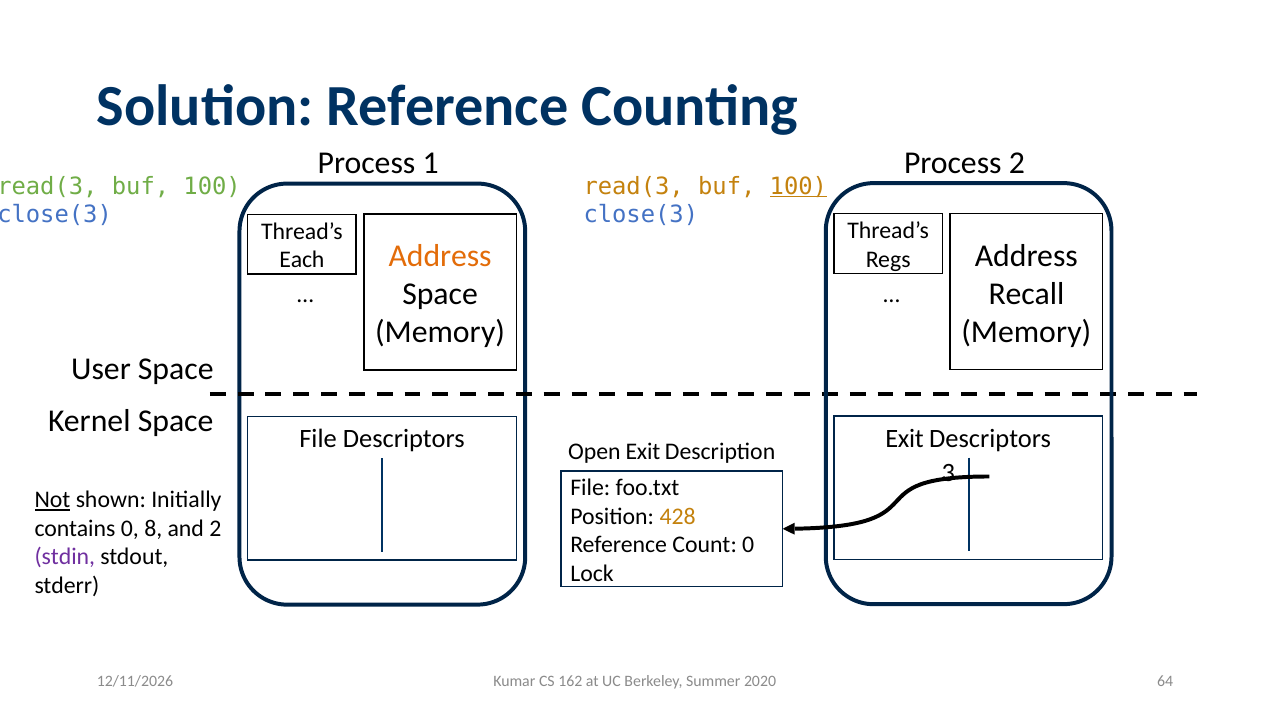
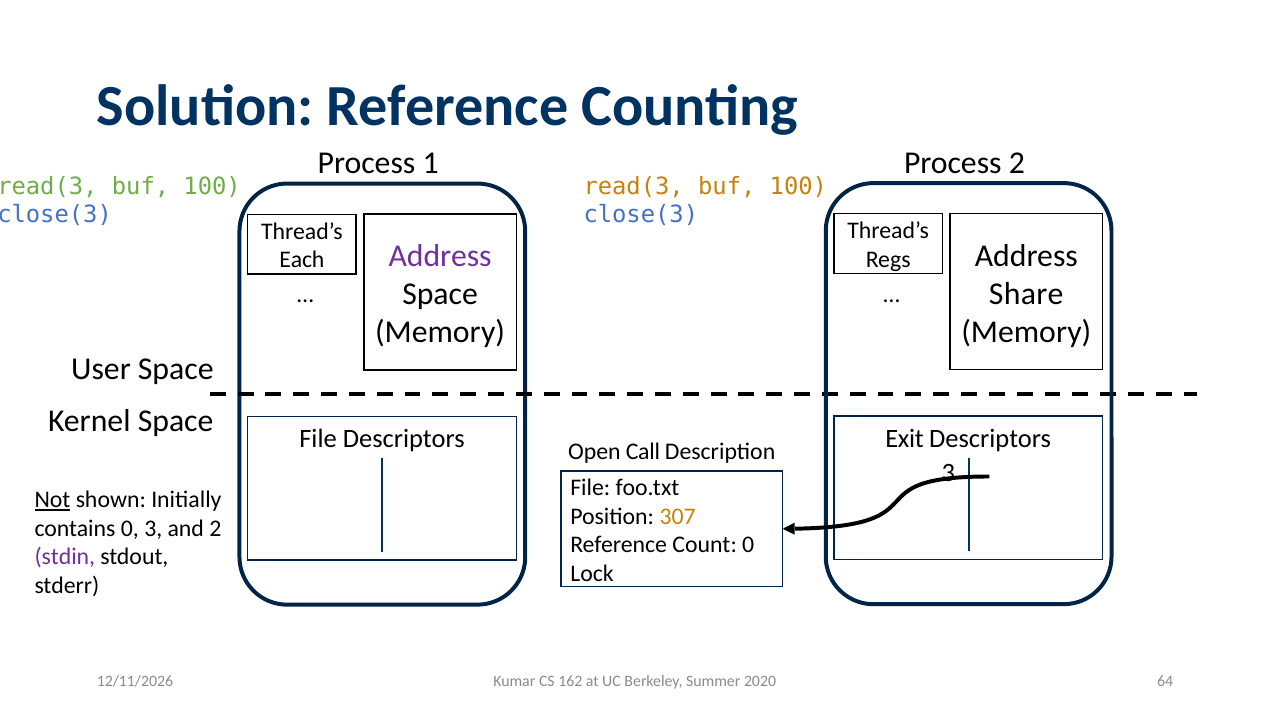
100 at (798, 187) underline: present -> none
Address at (440, 256) colour: orange -> purple
Recall: Recall -> Share
Open Exit: Exit -> Call
428: 428 -> 307
0 8: 8 -> 3
